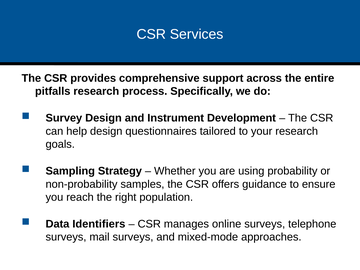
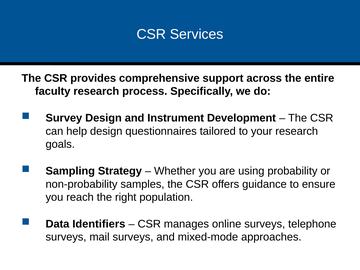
pitfalls: pitfalls -> faculty
